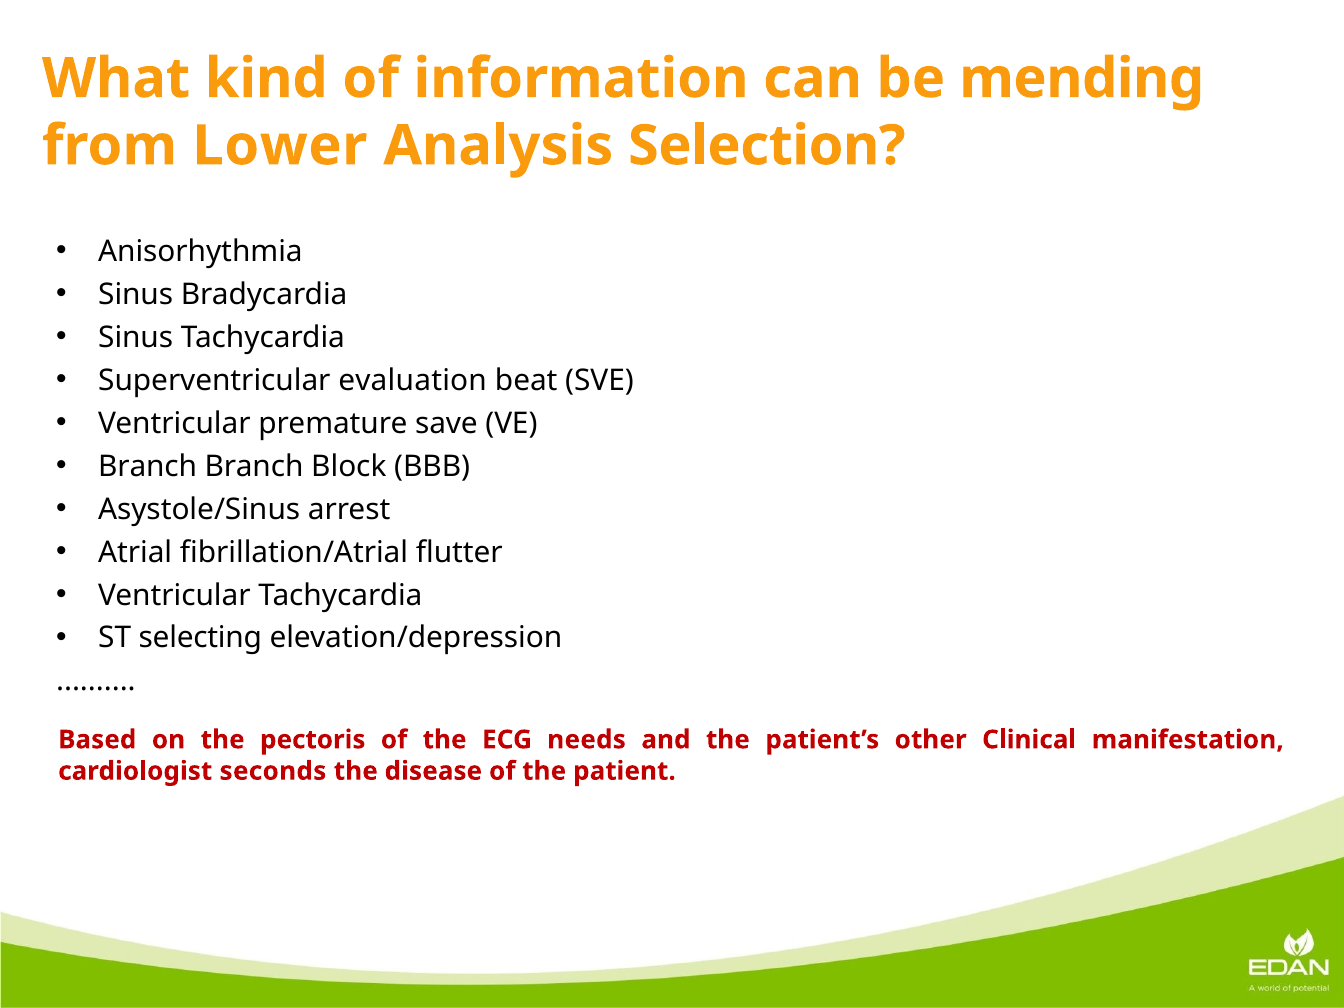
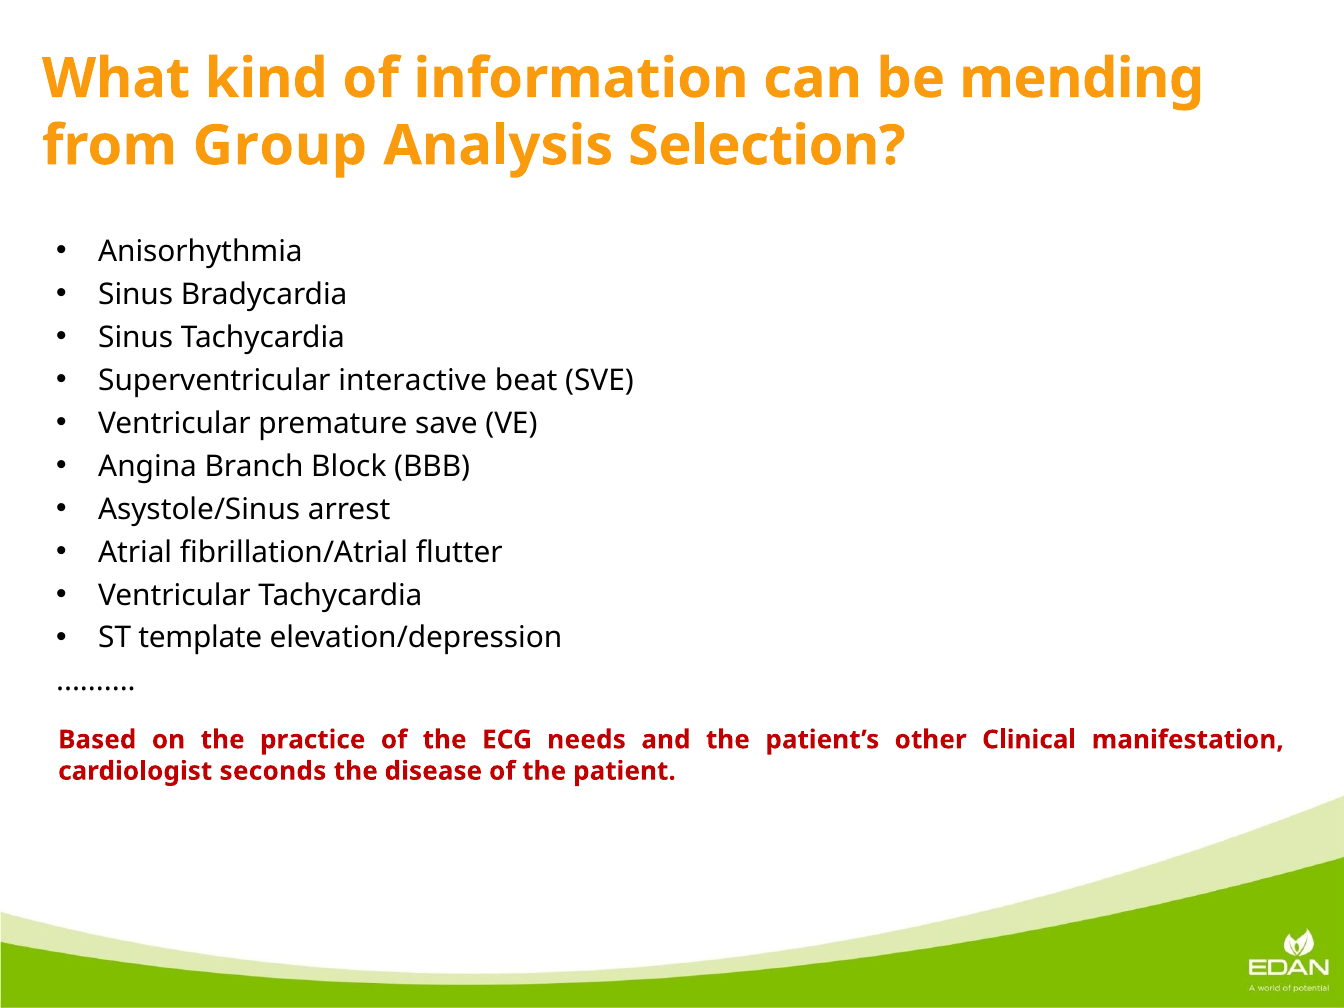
Lower: Lower -> Group
evaluation: evaluation -> interactive
Branch at (148, 466): Branch -> Angina
selecting: selecting -> template
pectoris: pectoris -> practice
